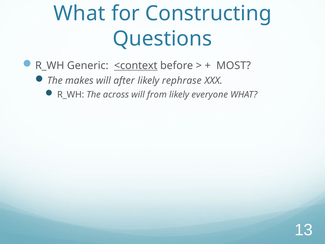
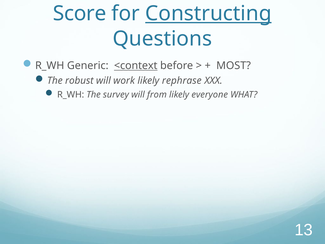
What at (79, 14): What -> Score
Constructing underline: none -> present
makes: makes -> robust
after: after -> work
across: across -> survey
